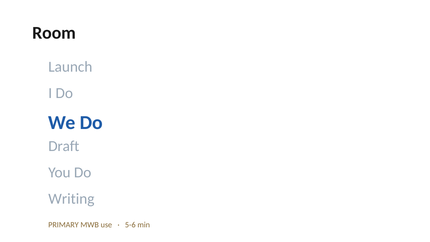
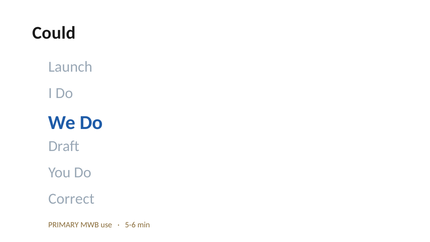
Room: Room -> Could
Writing: Writing -> Correct
